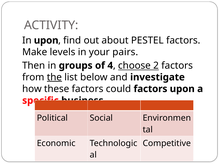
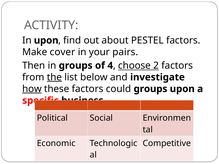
levels: levels -> cover
how underline: none -> present
could factors: factors -> groups
